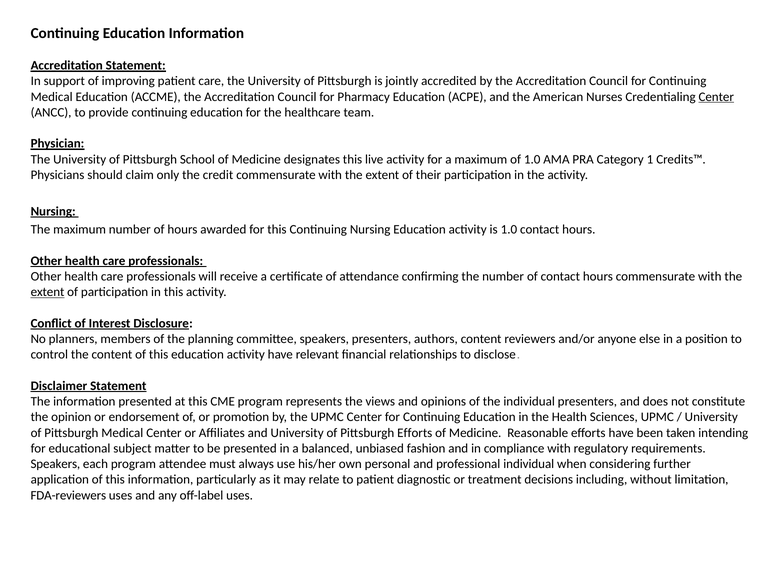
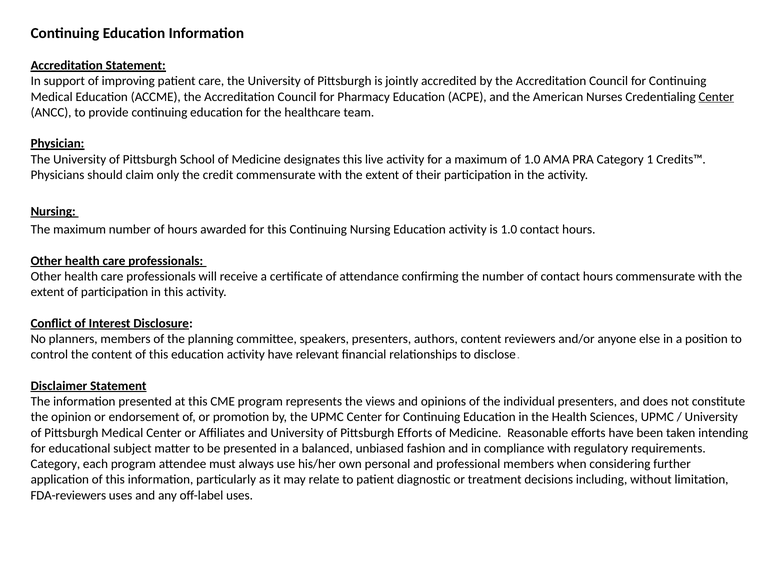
extent at (48, 292) underline: present -> none
Speakers at (55, 464): Speakers -> Category
professional individual: individual -> members
